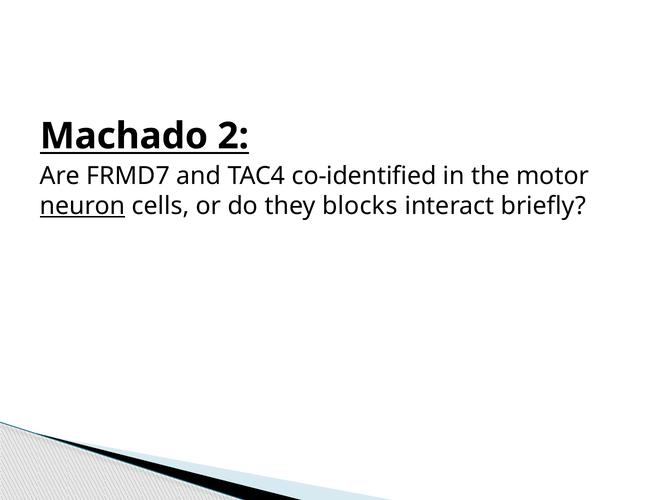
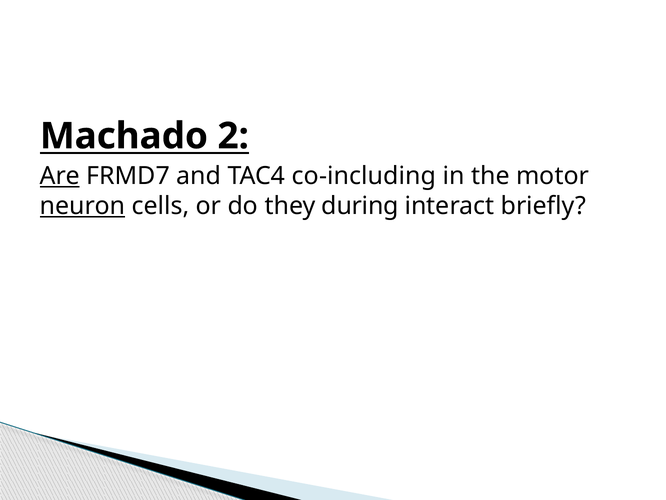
Are underline: none -> present
co-identified: co-identified -> co-including
blocks: blocks -> during
